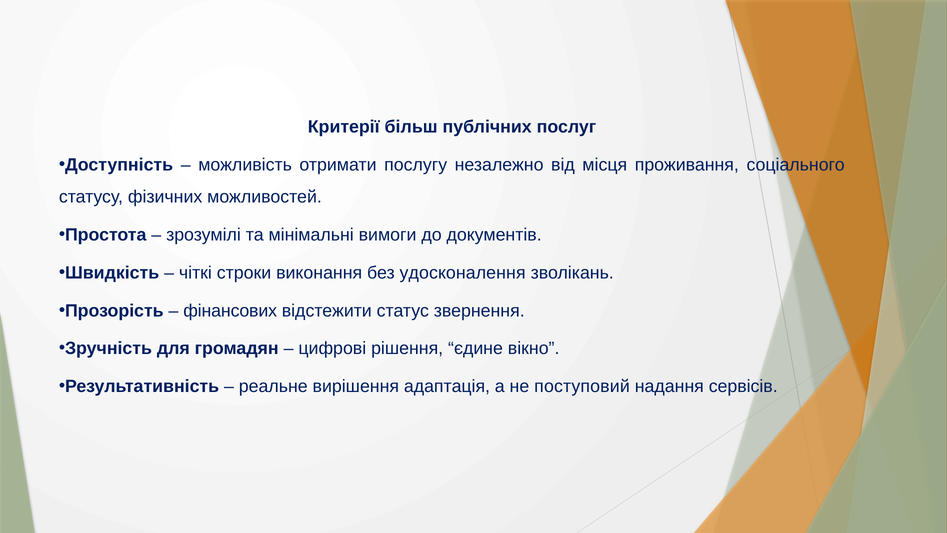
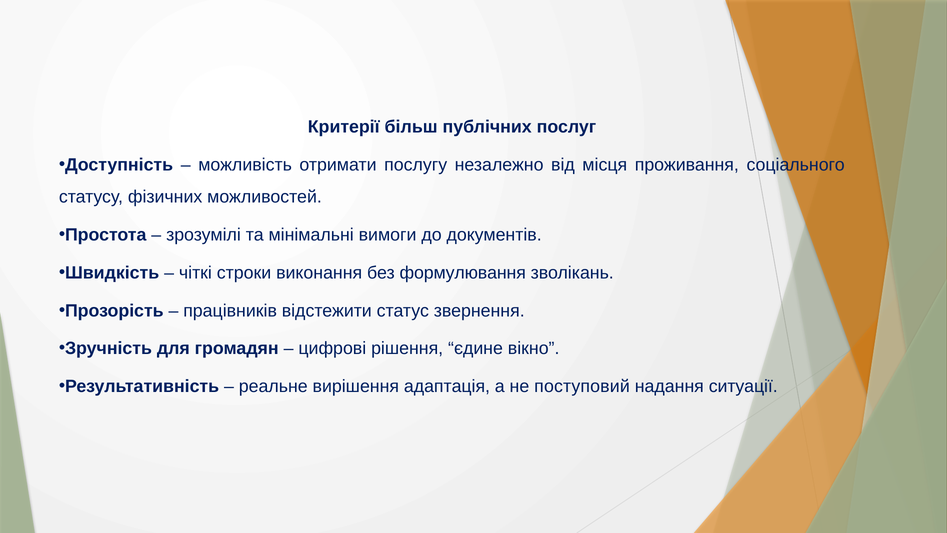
удосконалення: удосконалення -> формулювання
фінансових: фінансових -> працівників
сервісів: сервісів -> ситуації
